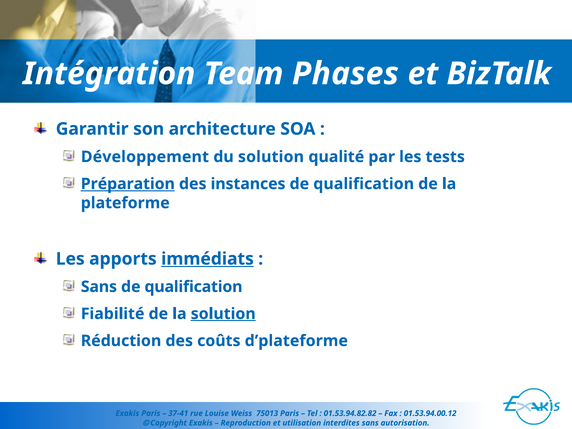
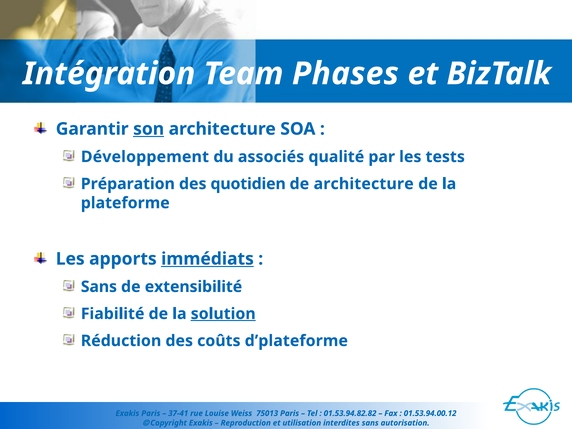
son underline: none -> present
du solution: solution -> associés
Préparation underline: present -> none
instances: instances -> quotidien
qualification at (364, 184): qualification -> architecture
qualification at (193, 287): qualification -> extensibilité
